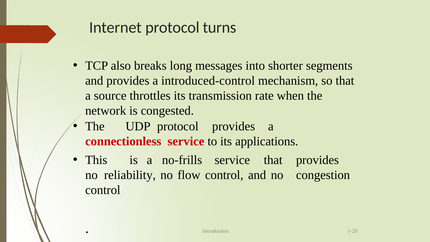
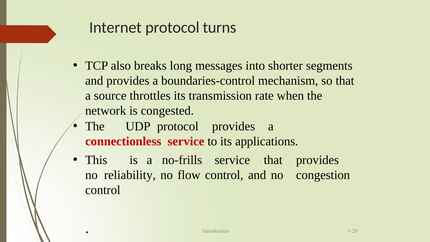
introduced-control: introduced-control -> boundaries-control
